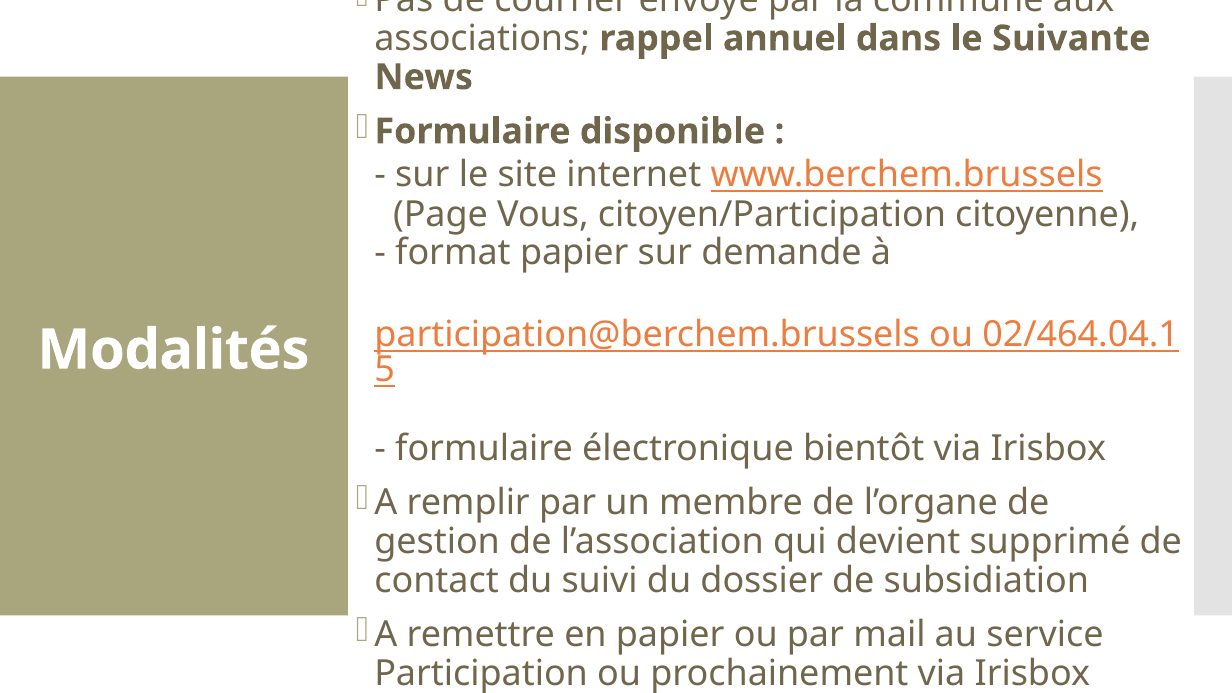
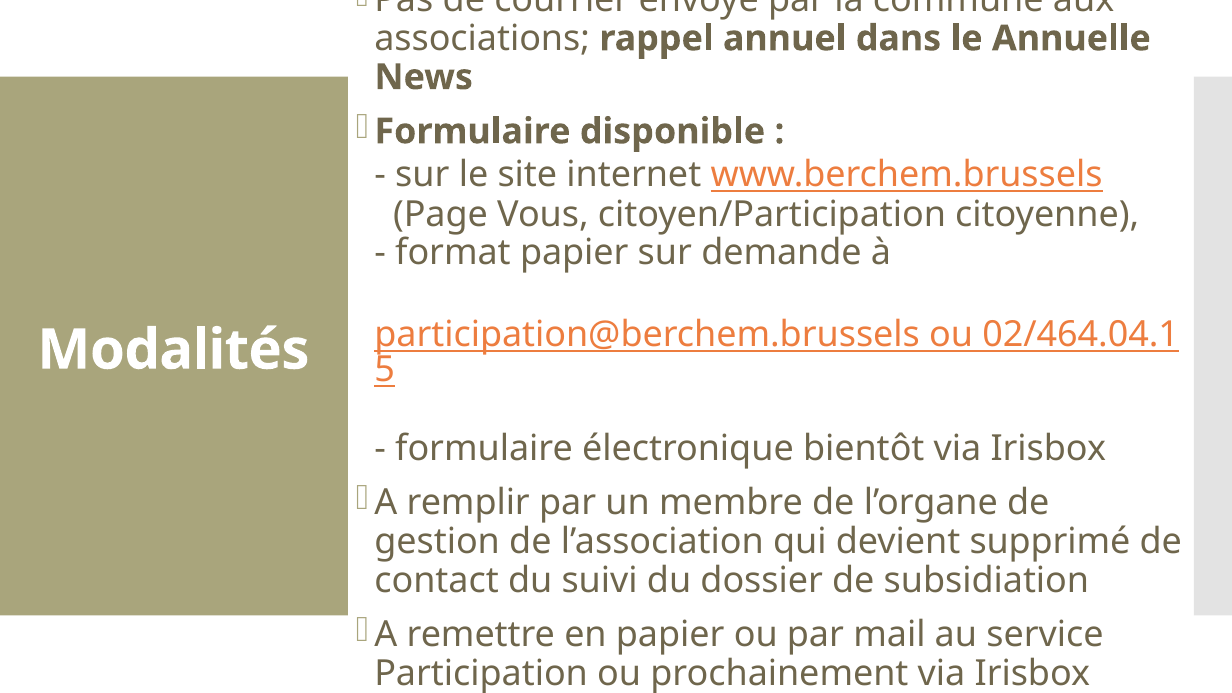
Suivante: Suivante -> Annuelle
